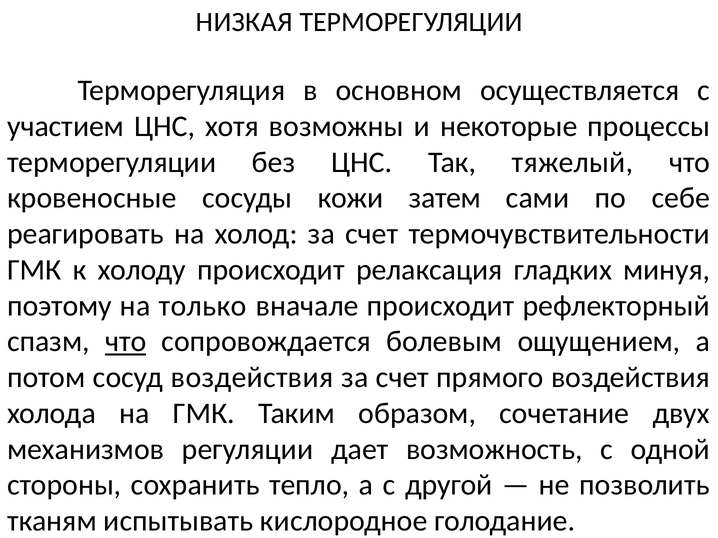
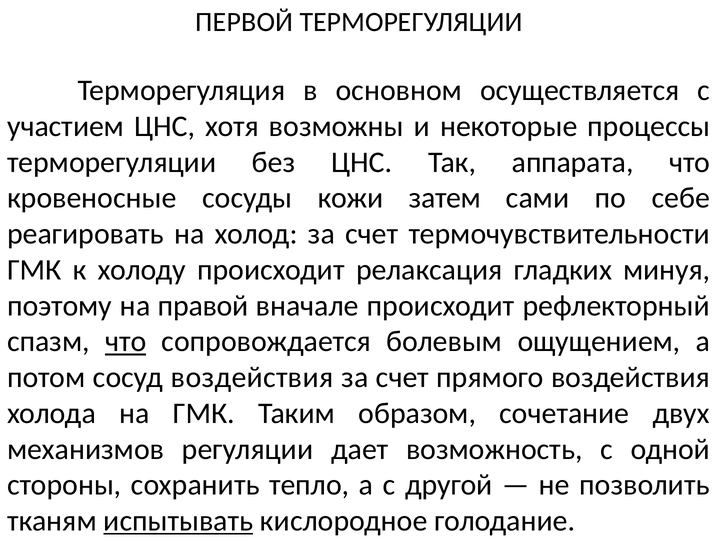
НИЗКАЯ: НИЗКАЯ -> ПЕРВОЙ
тяжелый: тяжелый -> аппарата
только: только -> правой
испытывать underline: none -> present
